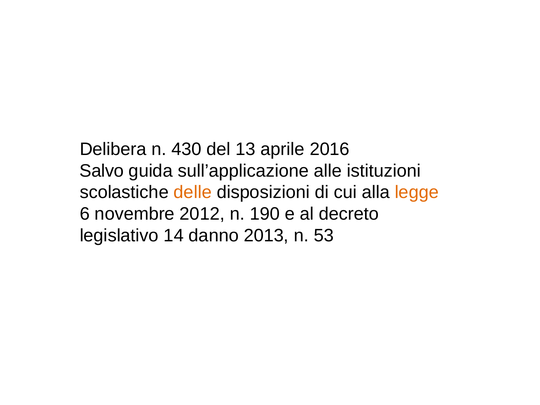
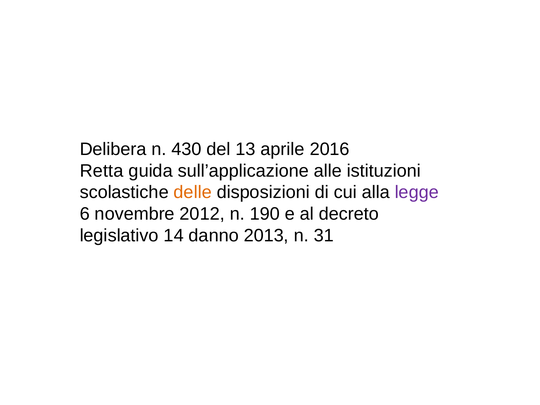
Salvo: Salvo -> Retta
legge colour: orange -> purple
53: 53 -> 31
